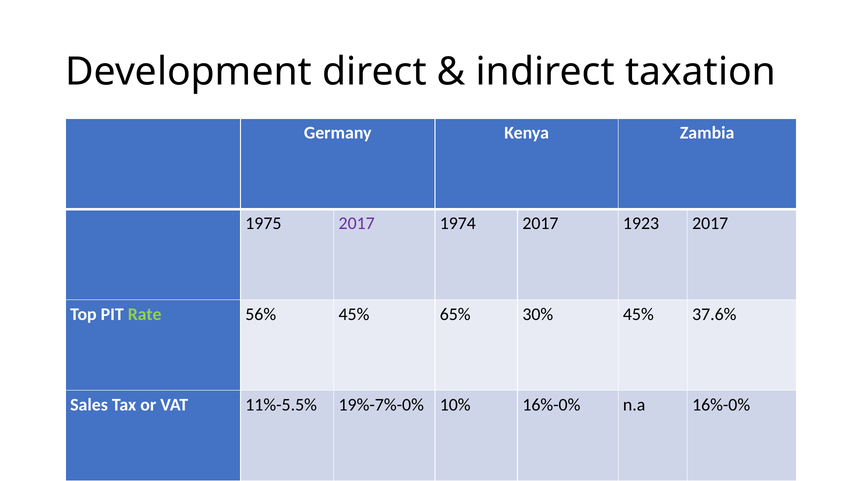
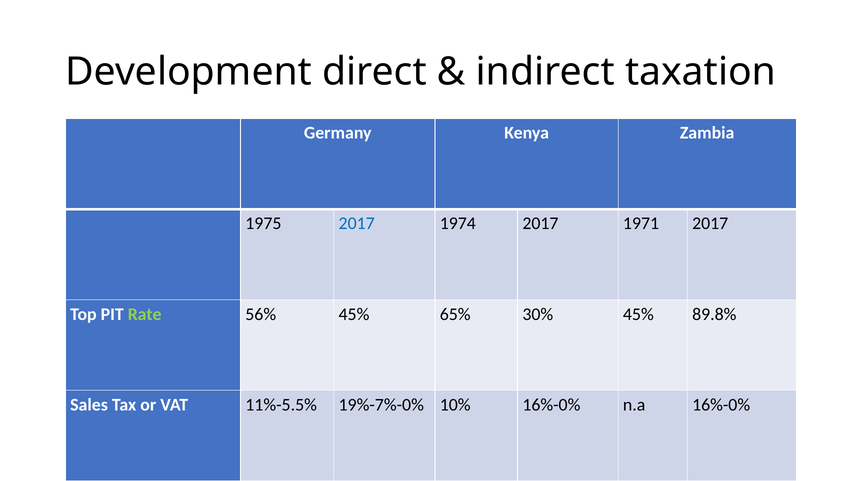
2017 at (357, 224) colour: purple -> blue
1923: 1923 -> 1971
37.6%: 37.6% -> 89.8%
